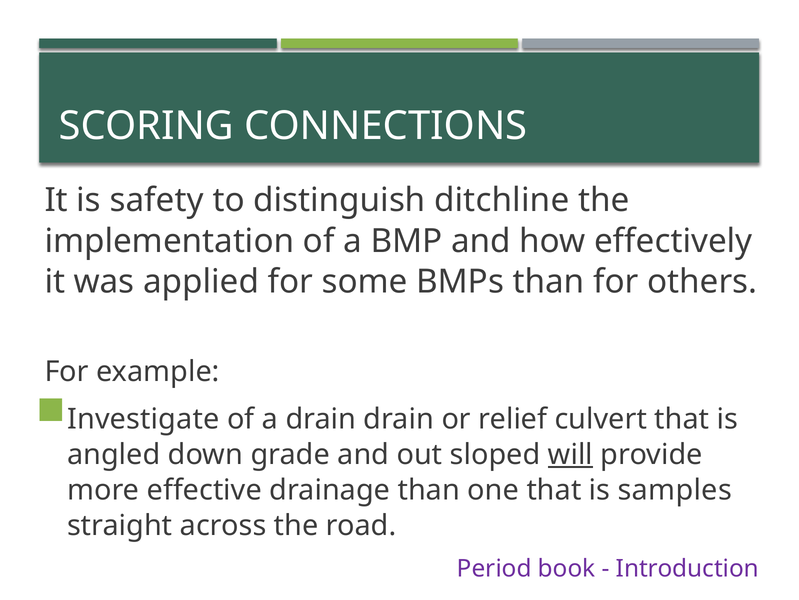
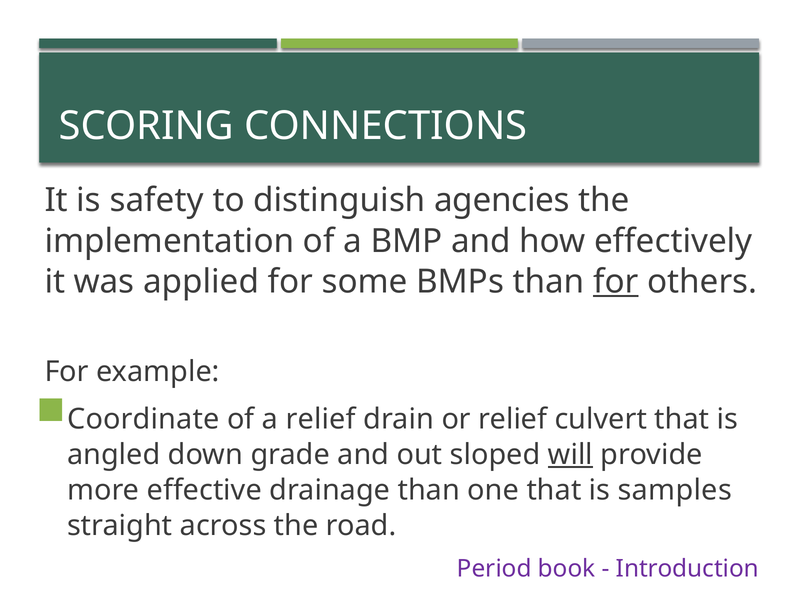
ditchline: ditchline -> agencies
for at (616, 282) underline: none -> present
Investigate: Investigate -> Coordinate
a drain: drain -> relief
